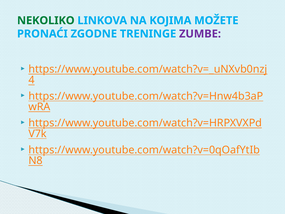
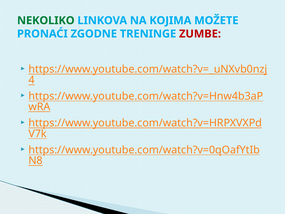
ZUMBE colour: purple -> red
